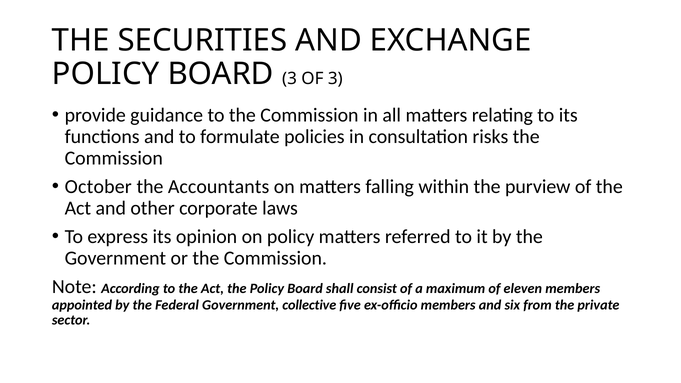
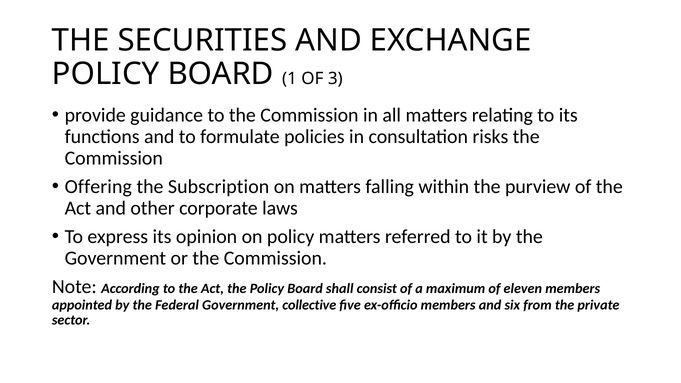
BOARD 3: 3 -> 1
October: October -> Offering
Accountants: Accountants -> Subscription
